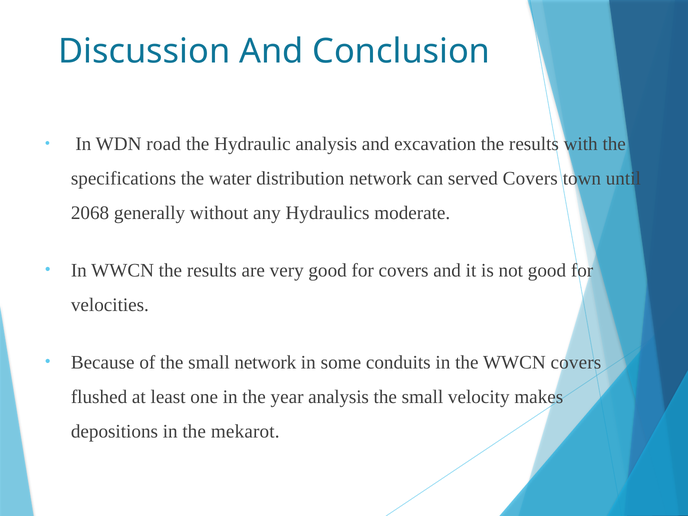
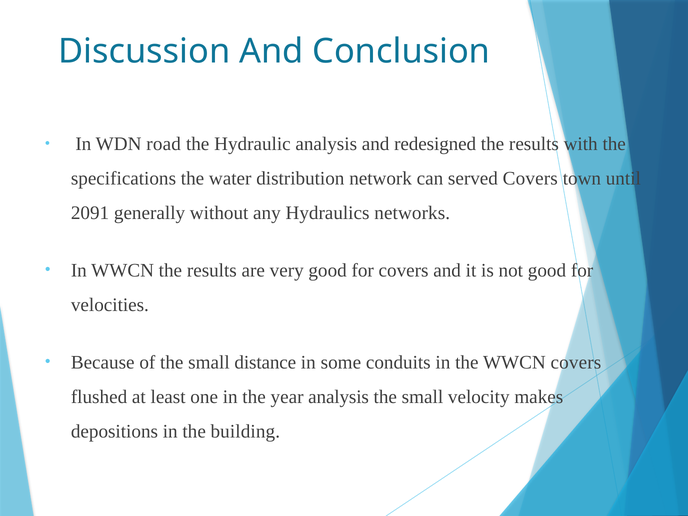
excavation: excavation -> redesigned
2068: 2068 -> 2091
moderate: moderate -> networks
small network: network -> distance
mekarot: mekarot -> building
